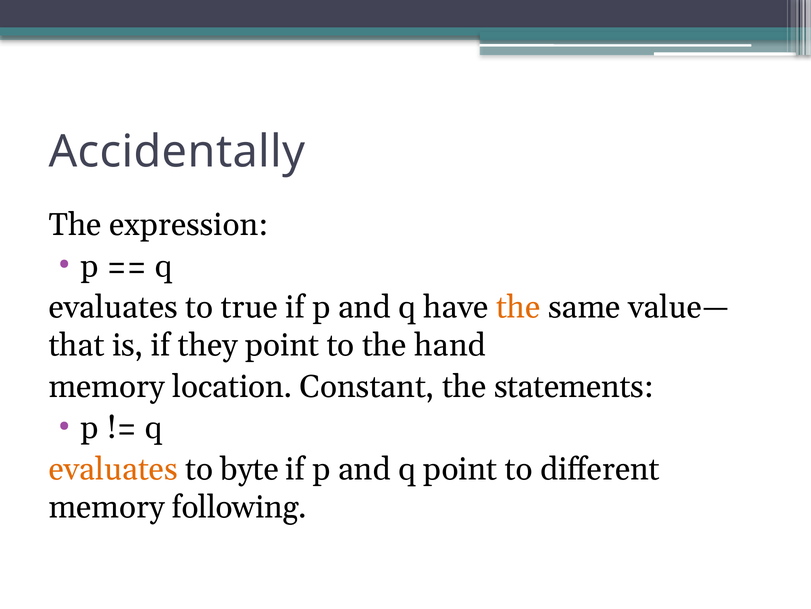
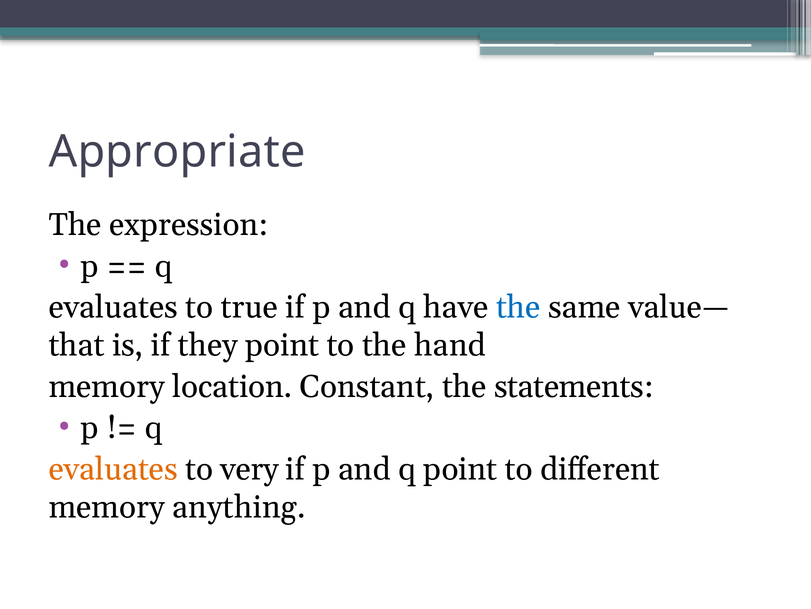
Accidentally: Accidentally -> Appropriate
the at (518, 307) colour: orange -> blue
byte: byte -> very
following: following -> anything
